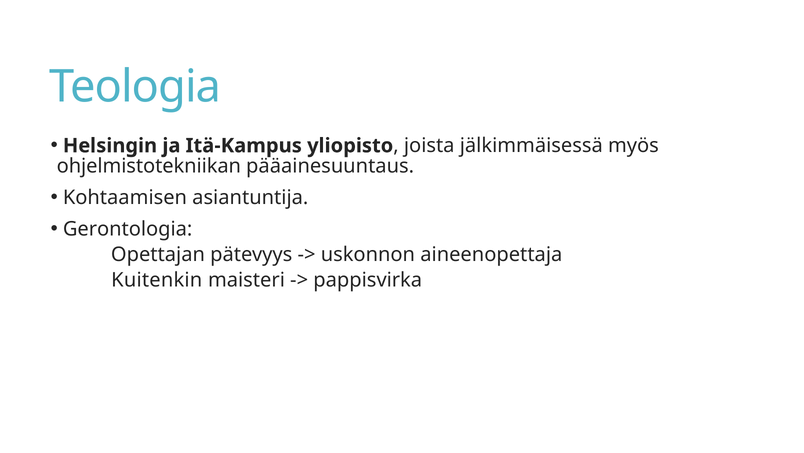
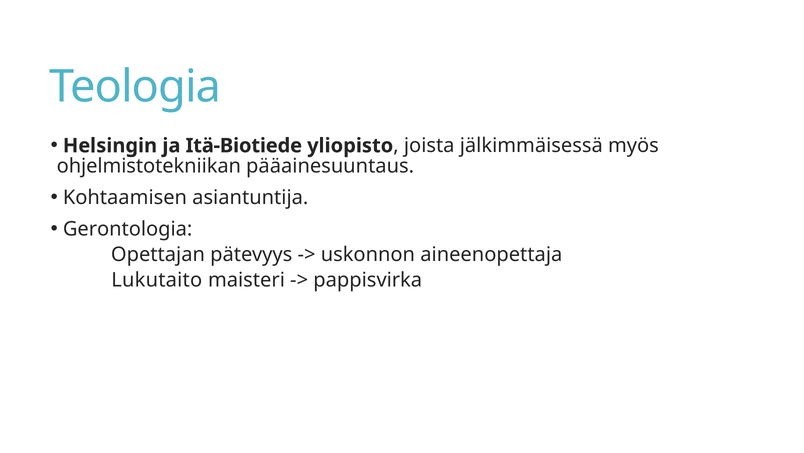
Itä-Kampus: Itä-Kampus -> Itä-Biotiede
Kuitenkin: Kuitenkin -> Lukutaito
